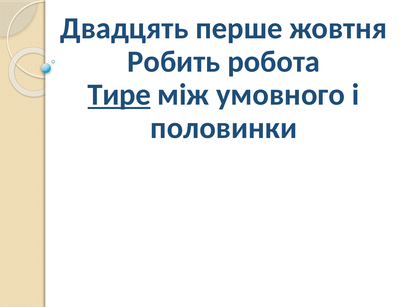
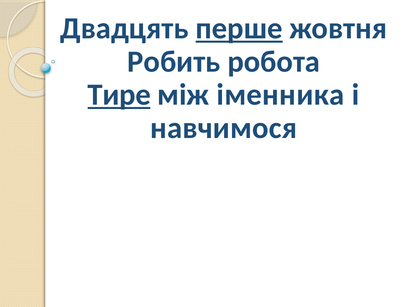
перше underline: none -> present
умовного: умовного -> іменника
половинки: половинки -> навчимося
